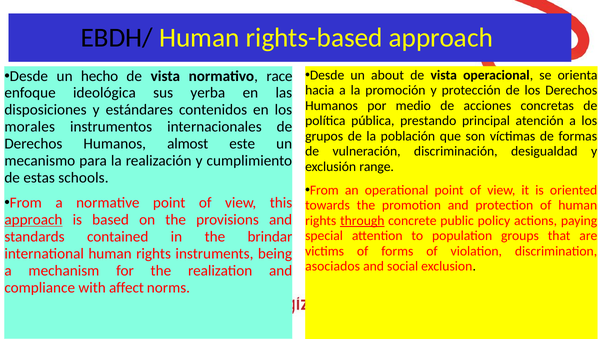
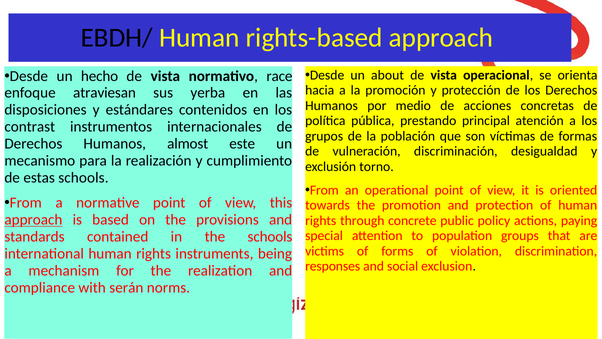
ideológica: ideológica -> atraviesan
morales: morales -> contrast
range: range -> torno
through underline: present -> none
the brindar: brindar -> schools
asociados: asociados -> responses
affect: affect -> serán
